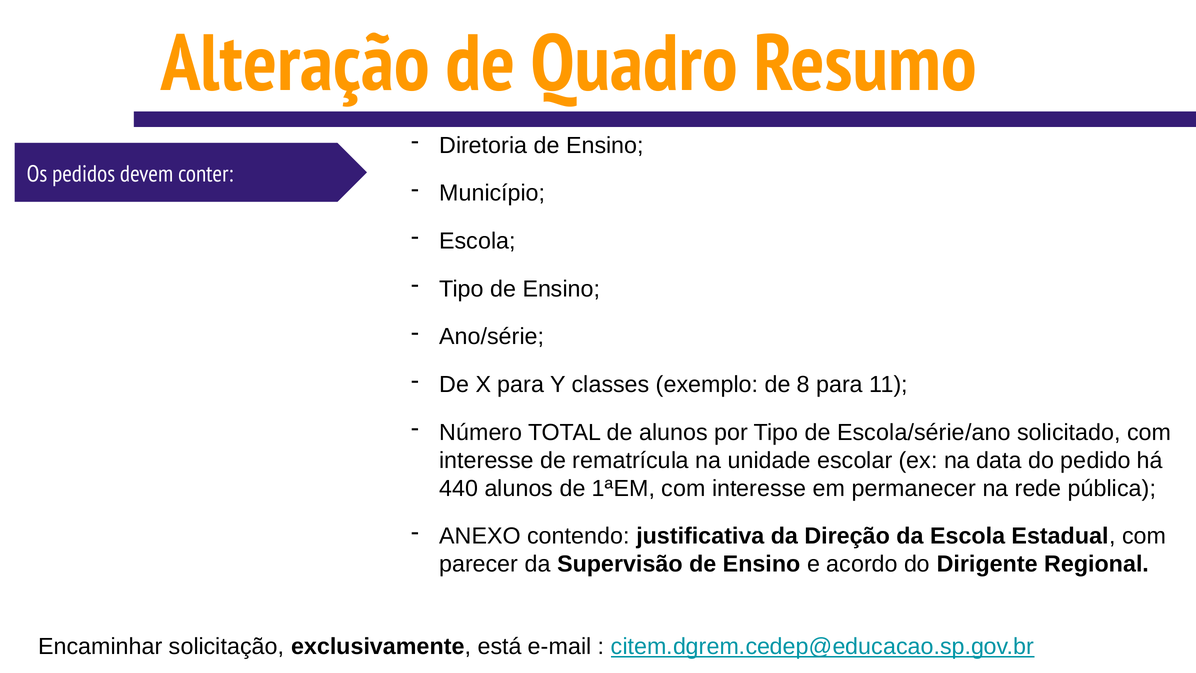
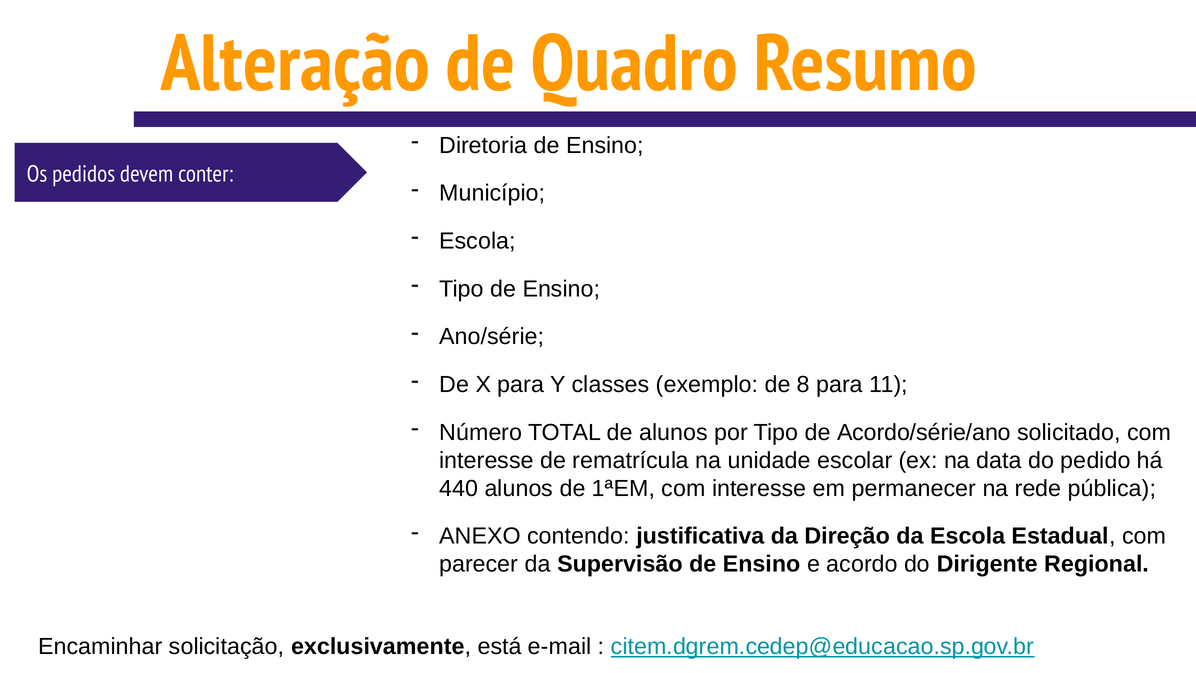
Escola/série/ano: Escola/série/ano -> Acordo/série/ano
